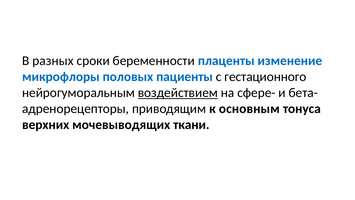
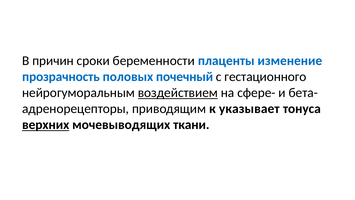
разных: разных -> причин
микрофлоры: микрофлоры -> прозрачность
пациенты: пациенты -> почечный
основным: основным -> указывает
верхних underline: none -> present
